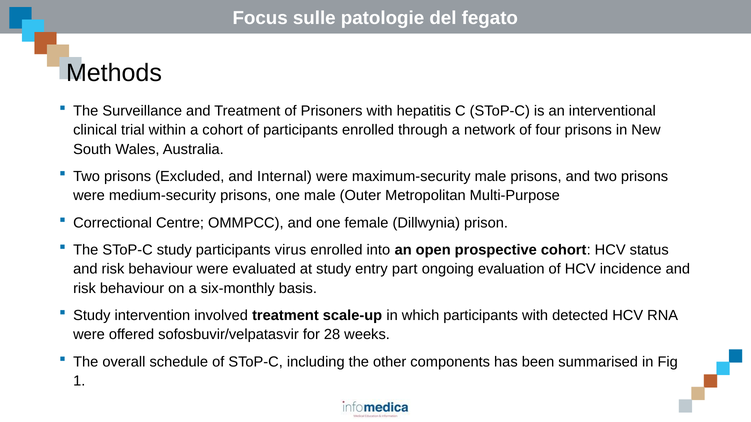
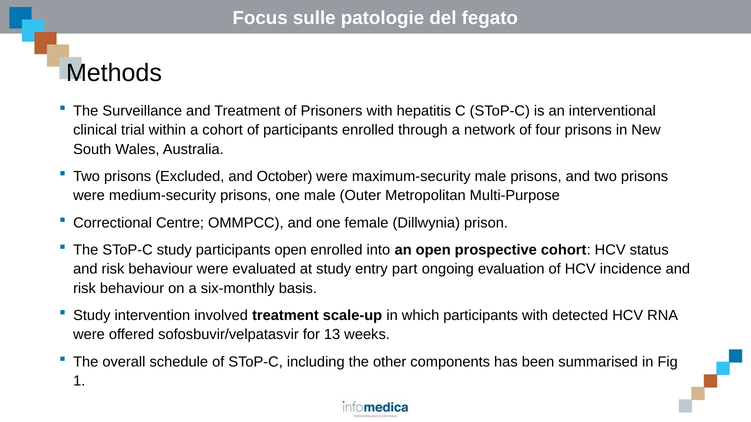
Internal: Internal -> October
participants virus: virus -> open
28: 28 -> 13
